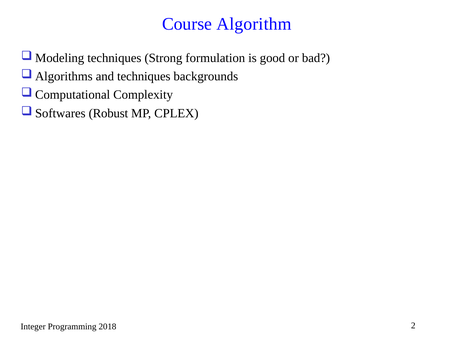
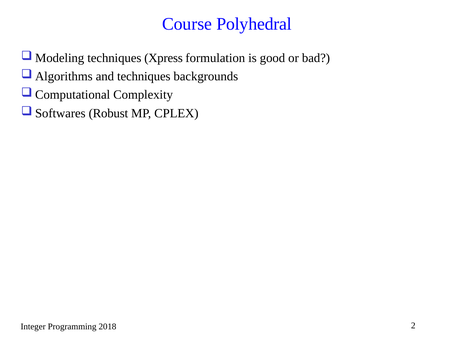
Algorithm: Algorithm -> Polyhedral
Strong: Strong -> Xpress
